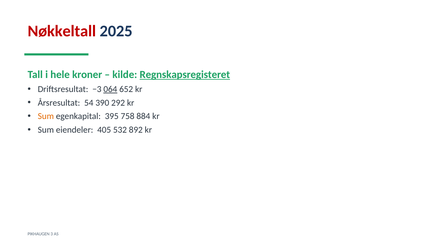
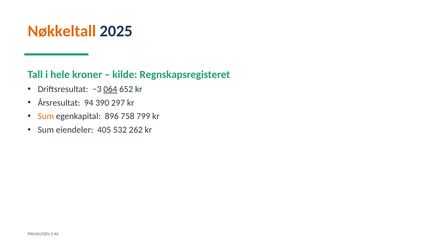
Nøkkeltall colour: red -> orange
Regnskapsregisteret underline: present -> none
54: 54 -> 94
292: 292 -> 297
395: 395 -> 896
884: 884 -> 799
892: 892 -> 262
